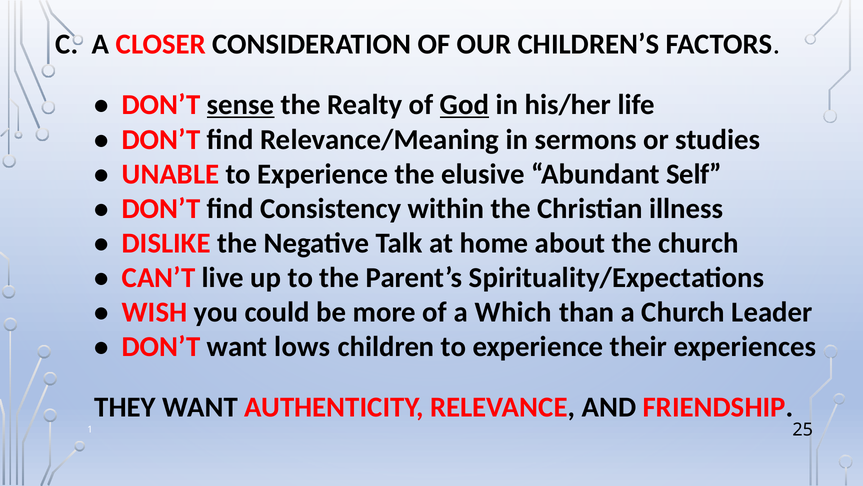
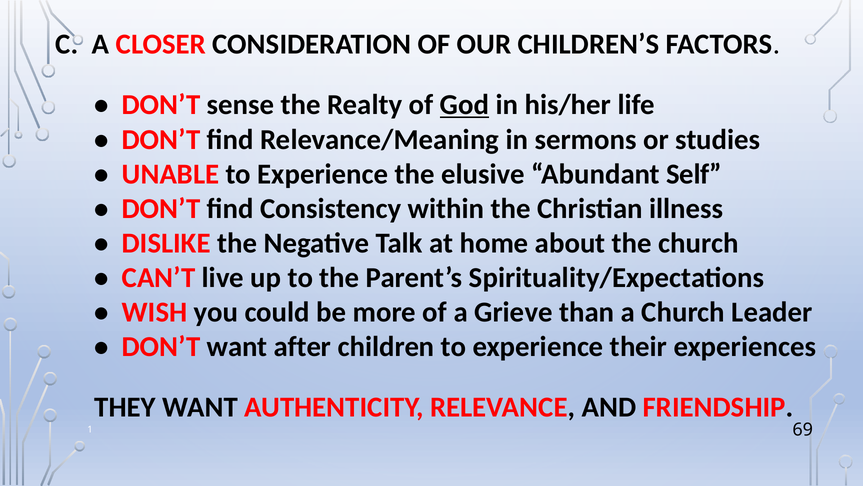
sense underline: present -> none
Which: Which -> Grieve
lows: lows -> after
25: 25 -> 69
